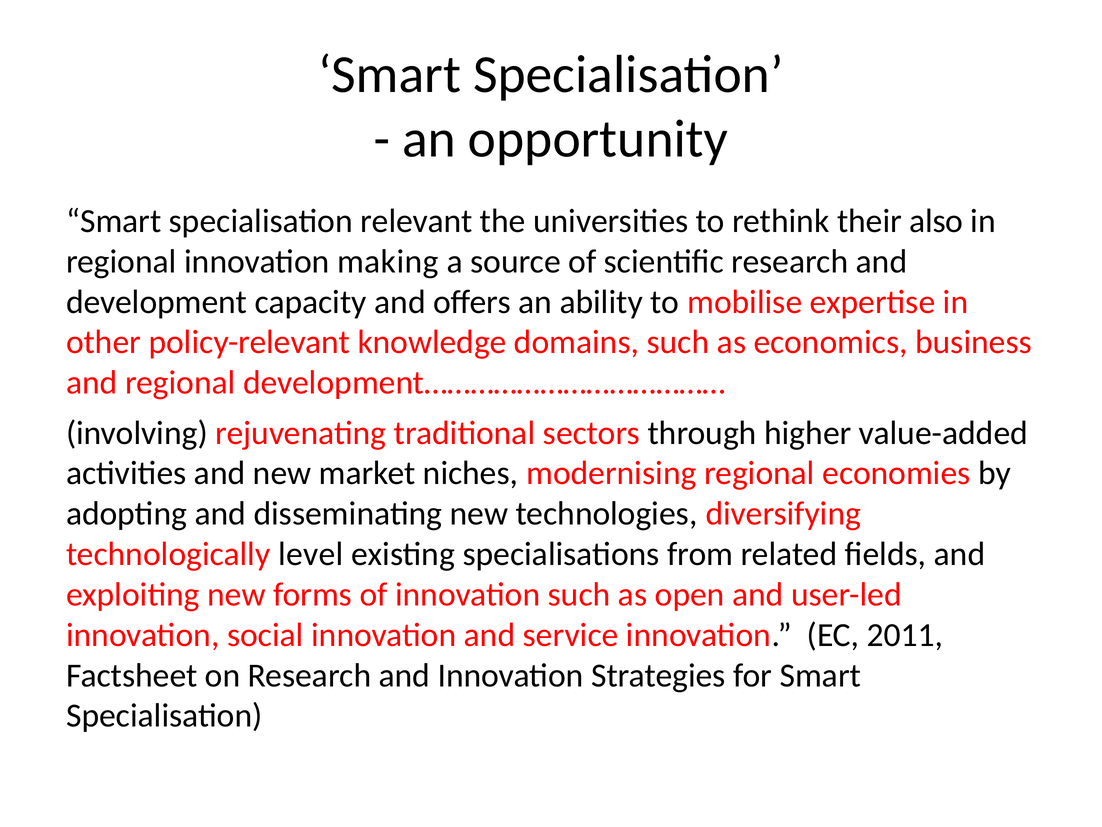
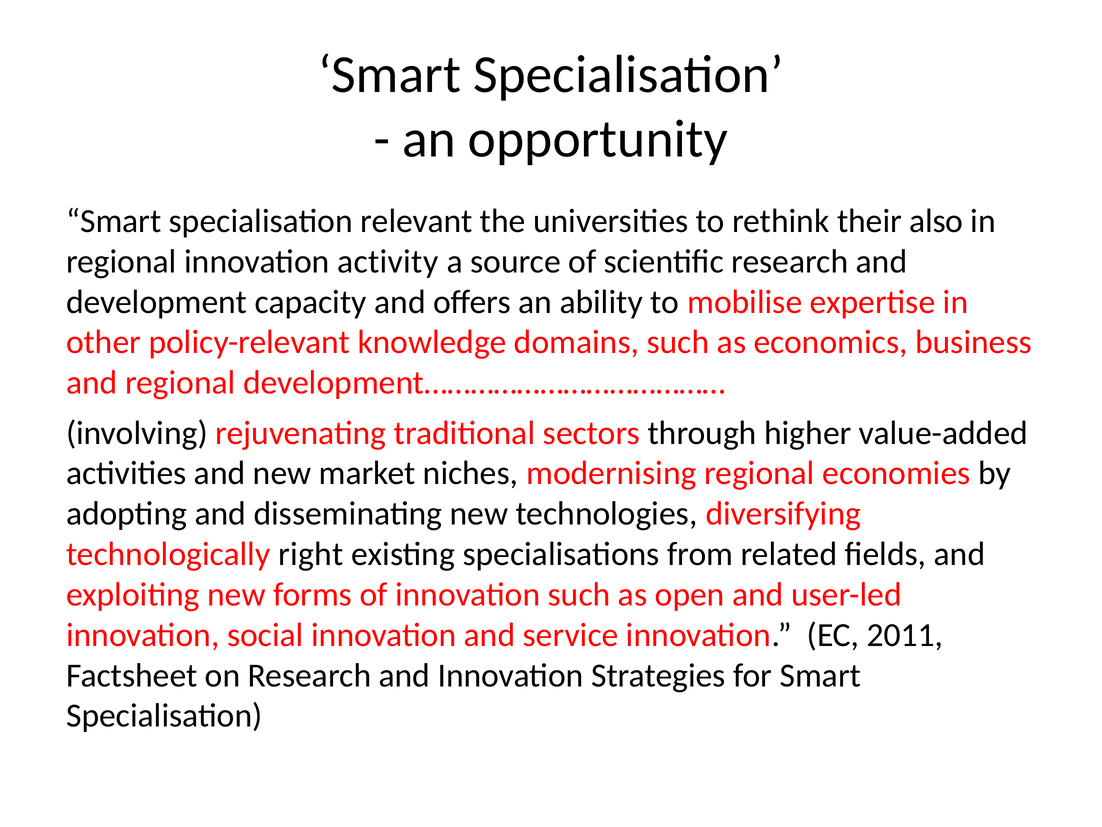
making: making -> activity
level: level -> right
